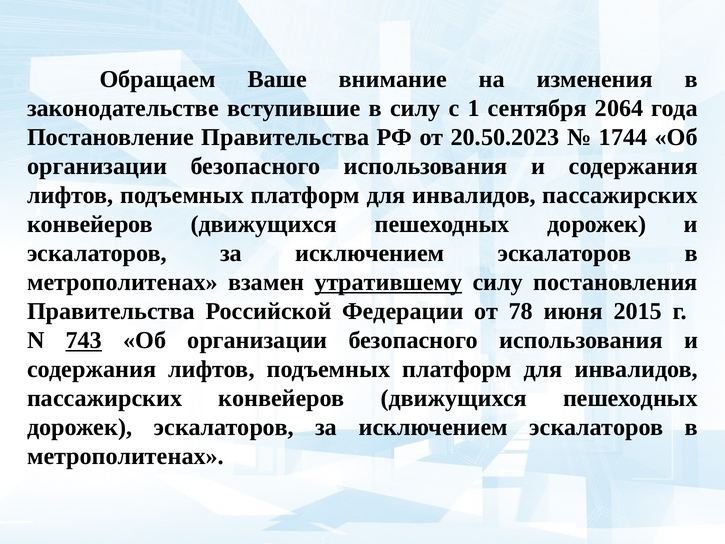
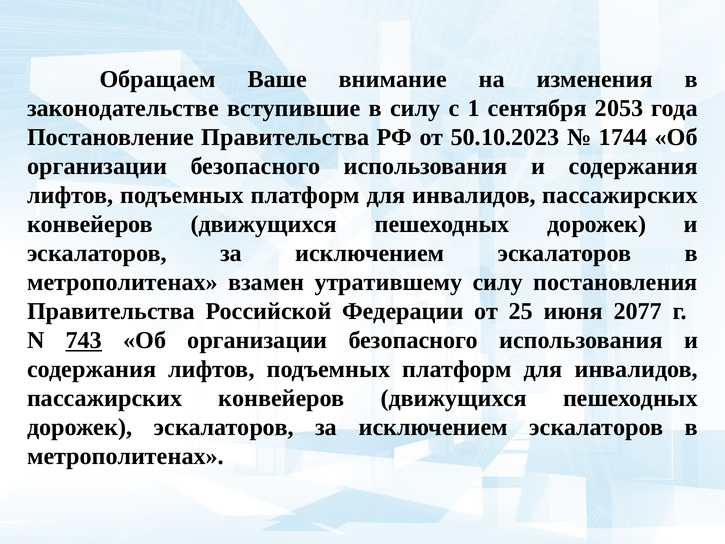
2064: 2064 -> 2053
20.50.2023: 20.50.2023 -> 50.10.2023
утратившему underline: present -> none
78: 78 -> 25
2015: 2015 -> 2077
